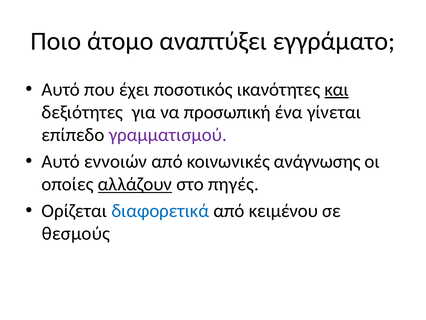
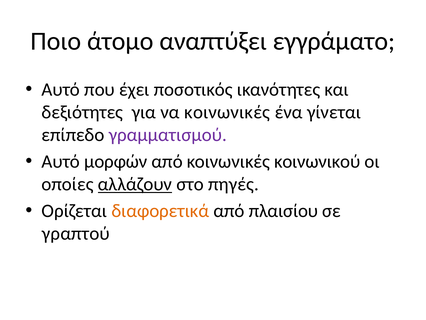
και underline: present -> none
να προσωπική: προσωπική -> κοινωνικές
εννοιών: εννοιών -> μορφών
ανάγνωσης: ανάγνωσης -> κοινωνικού
διαφορετικά colour: blue -> orange
κειμένου: κειμένου -> πλαισίου
θεσμούς: θεσμούς -> γραπτού
